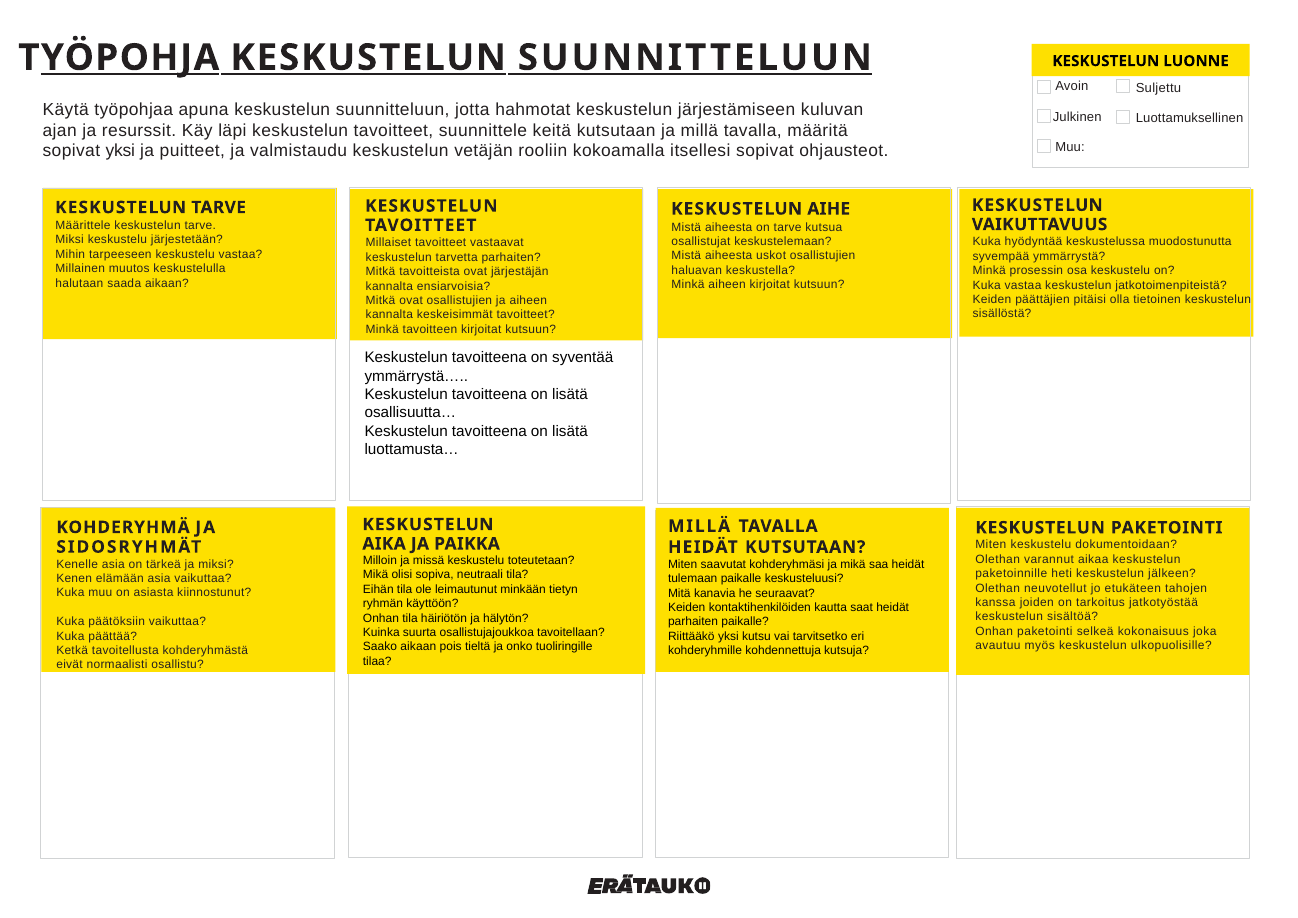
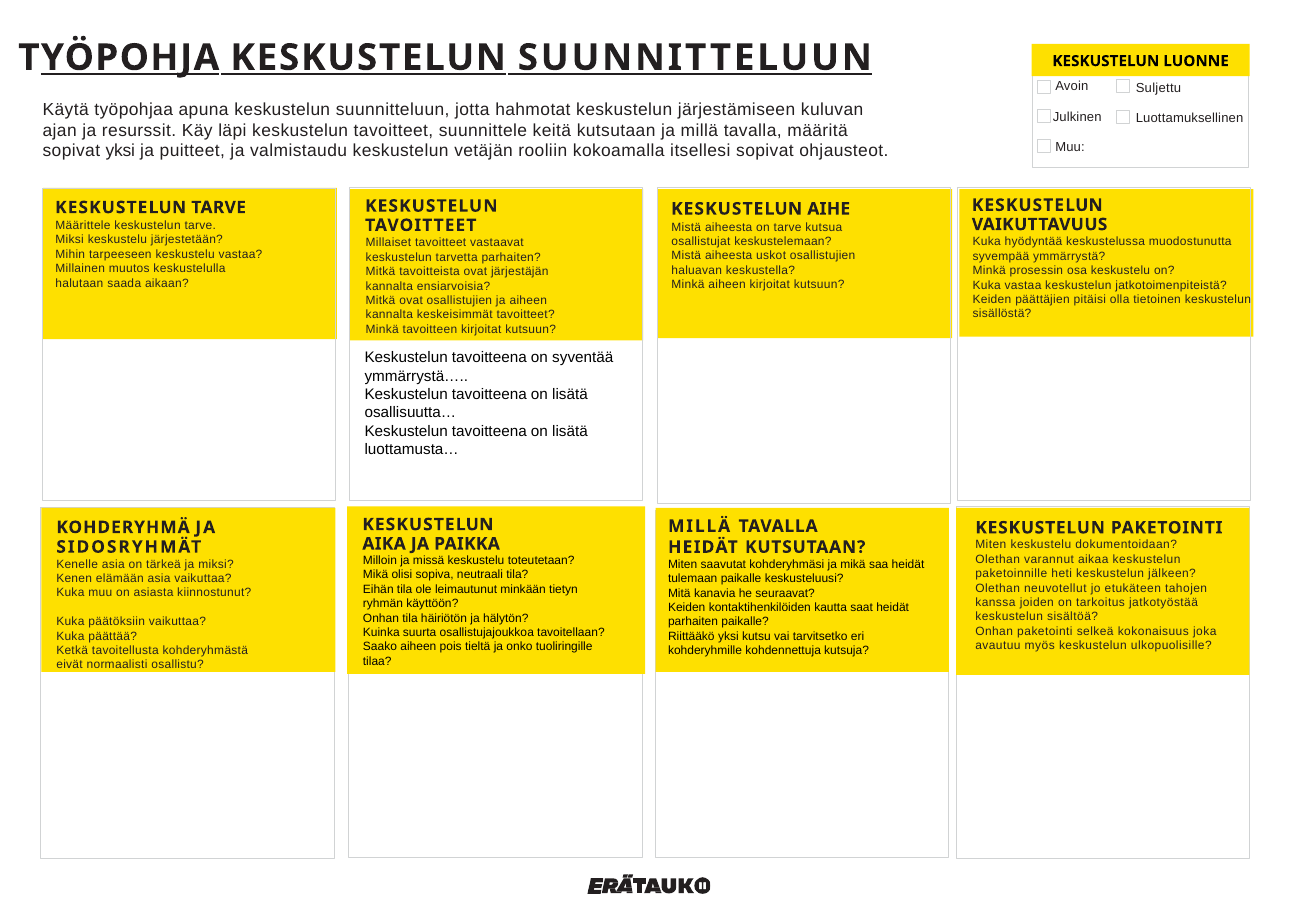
Saako aikaan: aikaan -> aiheen
